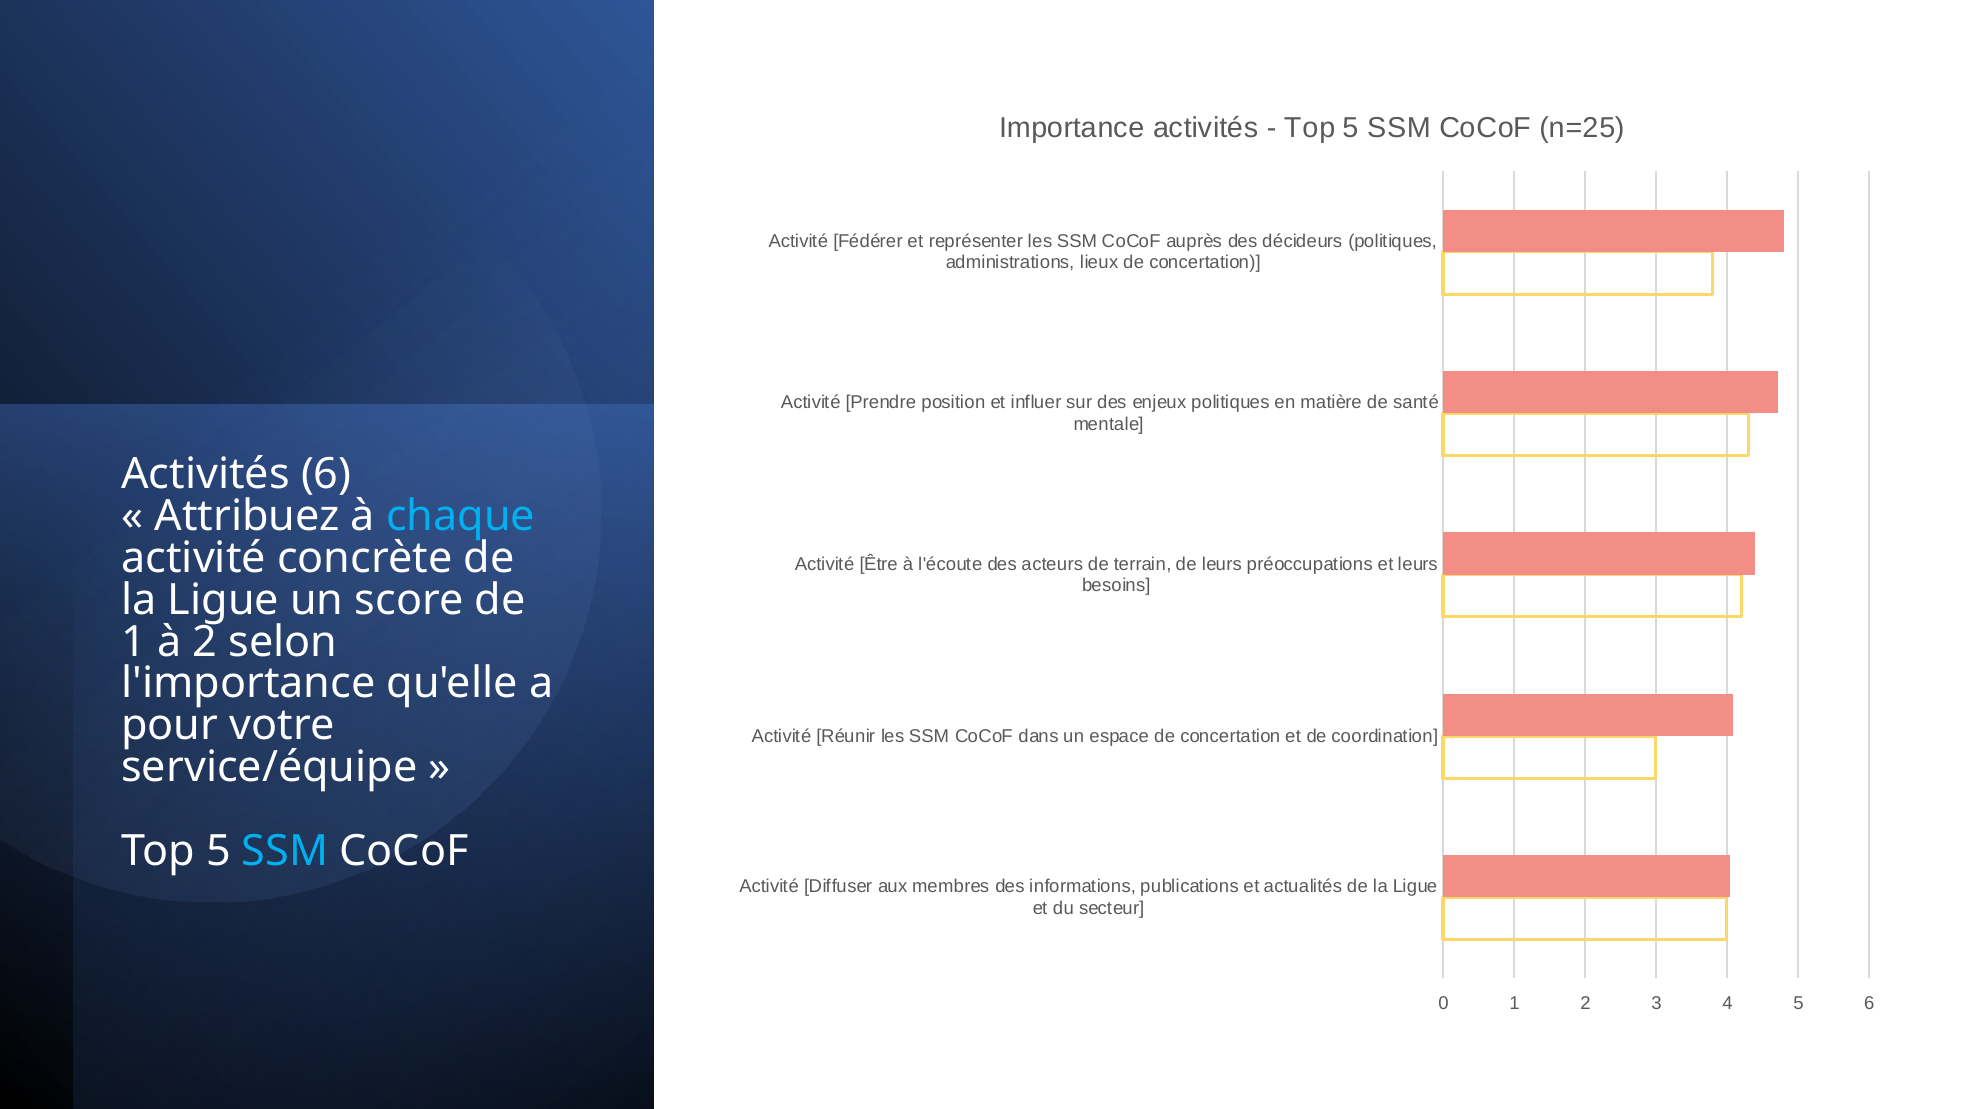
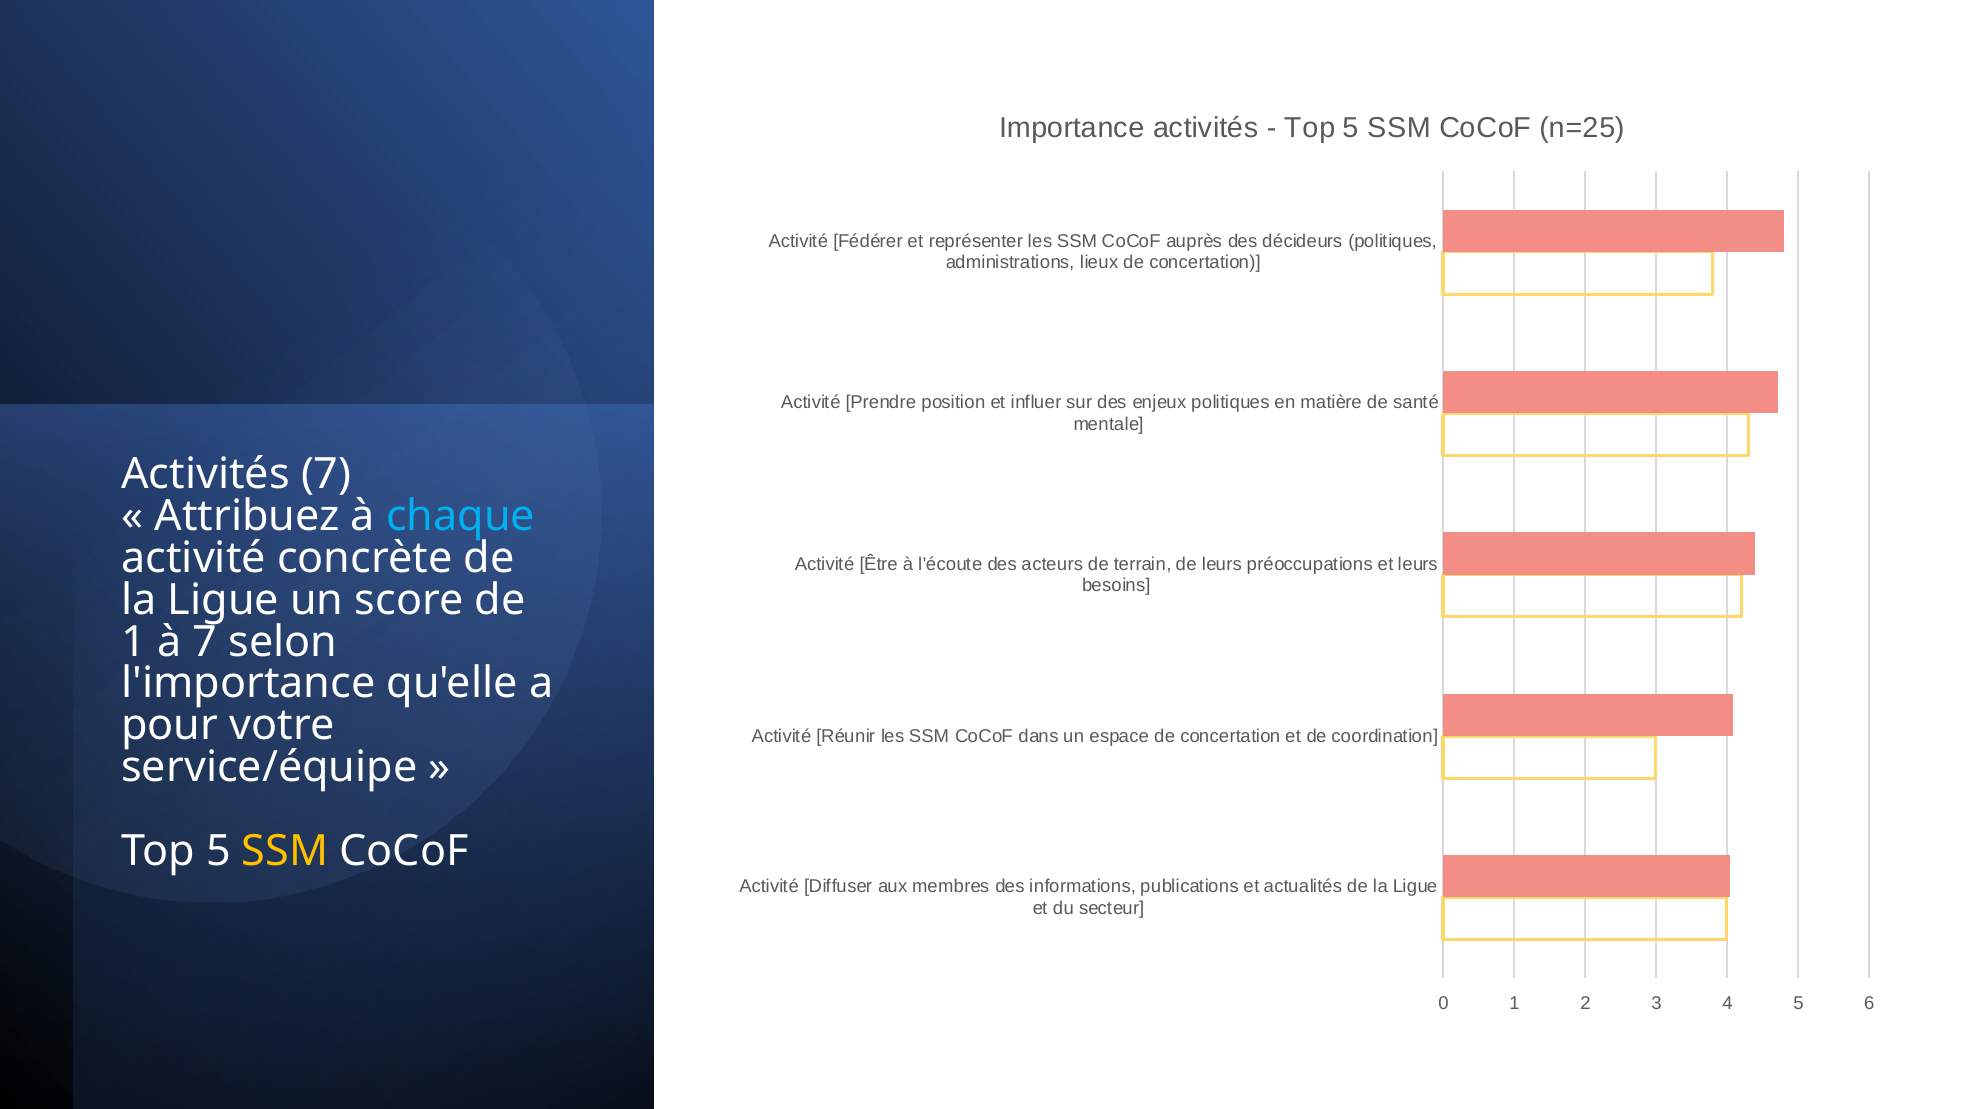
Activités 6: 6 -> 7
à 2: 2 -> 7
SSM at (285, 852) colour: light blue -> yellow
